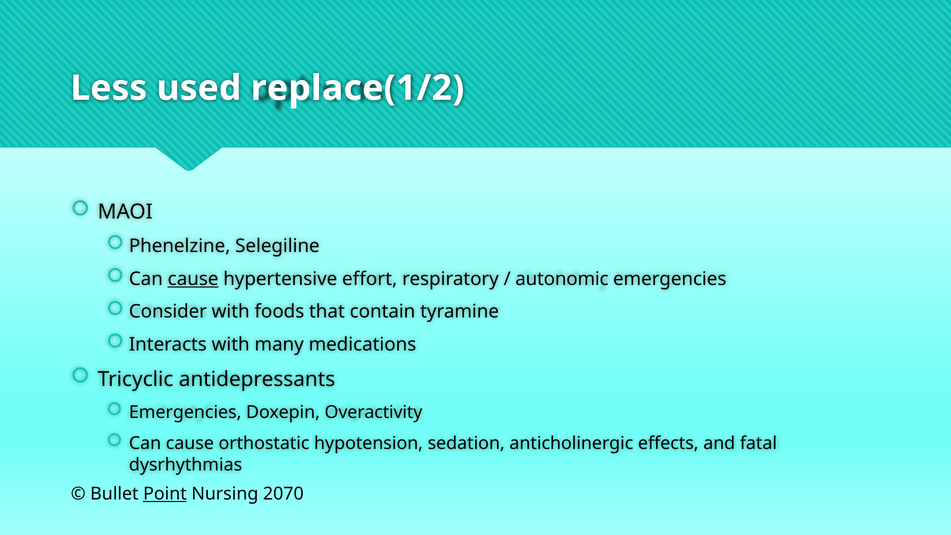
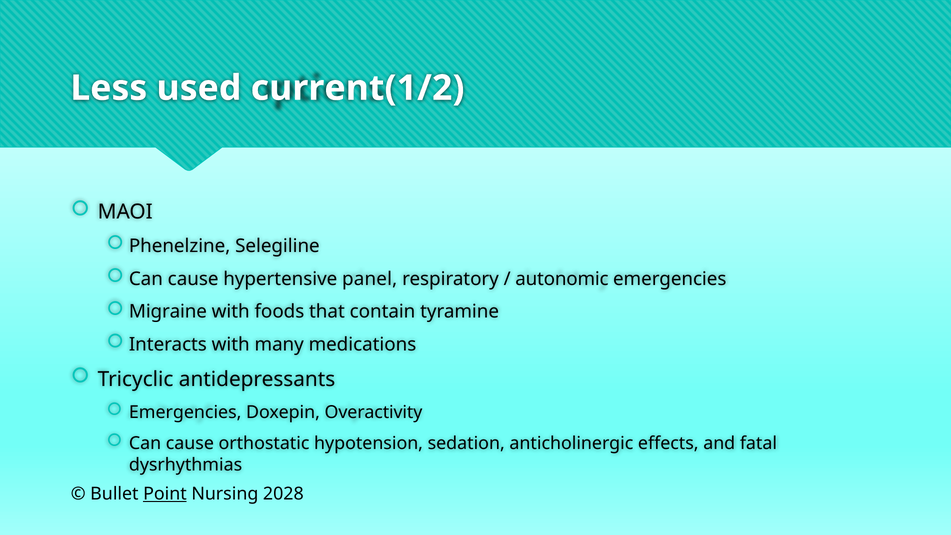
replace(1/2: replace(1/2 -> current(1/2
cause at (193, 279) underline: present -> none
effort: effort -> panel
Consider: Consider -> Migraine
2070: 2070 -> 2028
